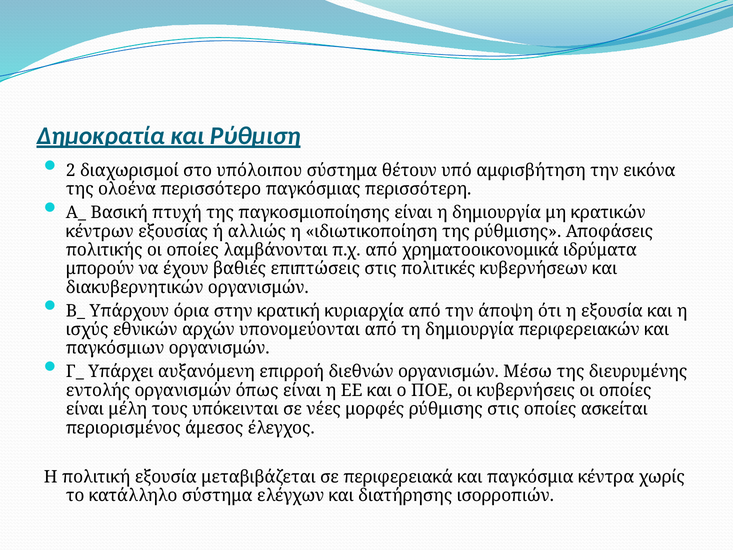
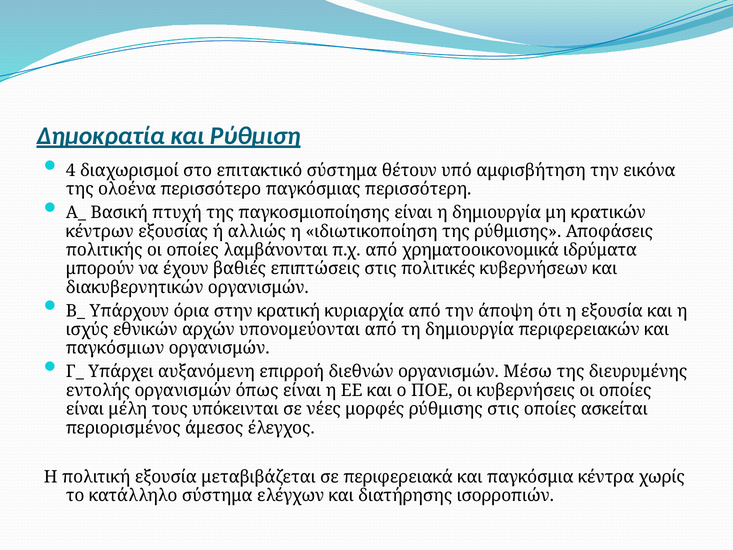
2: 2 -> 4
υπόλοιπου: υπόλοιπου -> επιτακτικό
